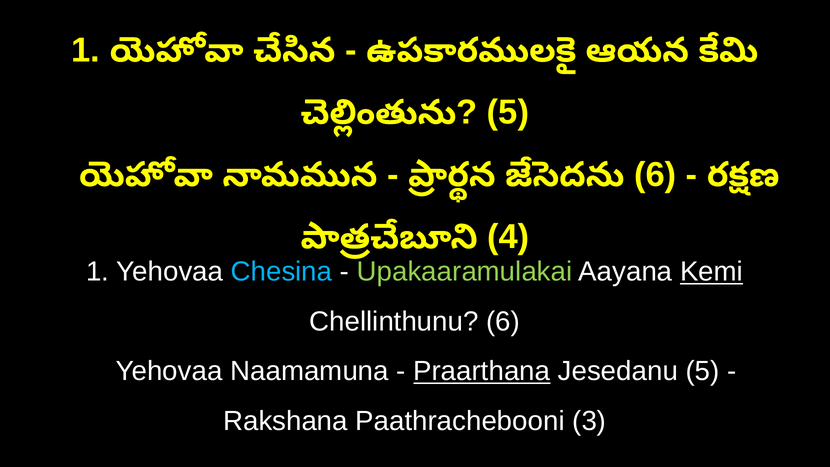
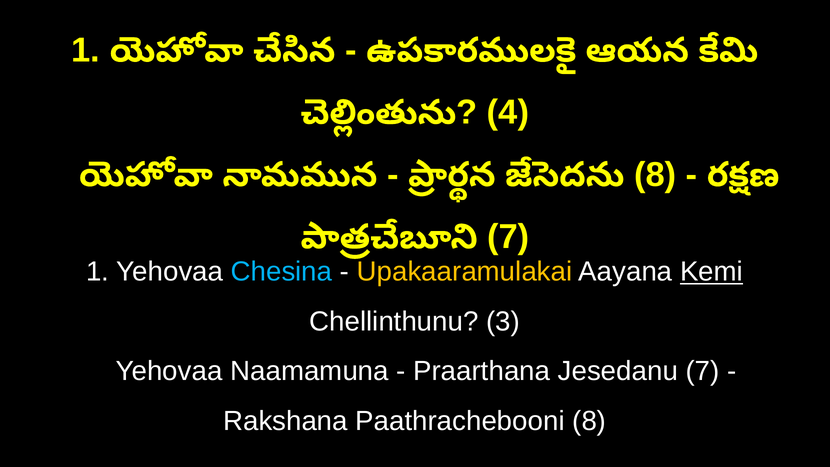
5 at (508, 112): 5 -> 4
6 at (655, 175): 6 -> 8
4 at (508, 237): 4 -> 7
Upakaaramulakai colour: light green -> yellow
Chellinthunu 6: 6 -> 3
Praarthana underline: present -> none
Jesedanu 5: 5 -> 7
Paathrachebooni 3: 3 -> 8
